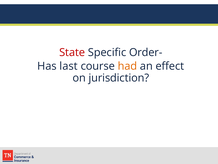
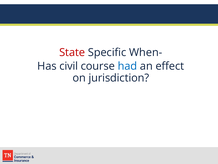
Order-: Order- -> When-
last: last -> civil
had colour: orange -> blue
